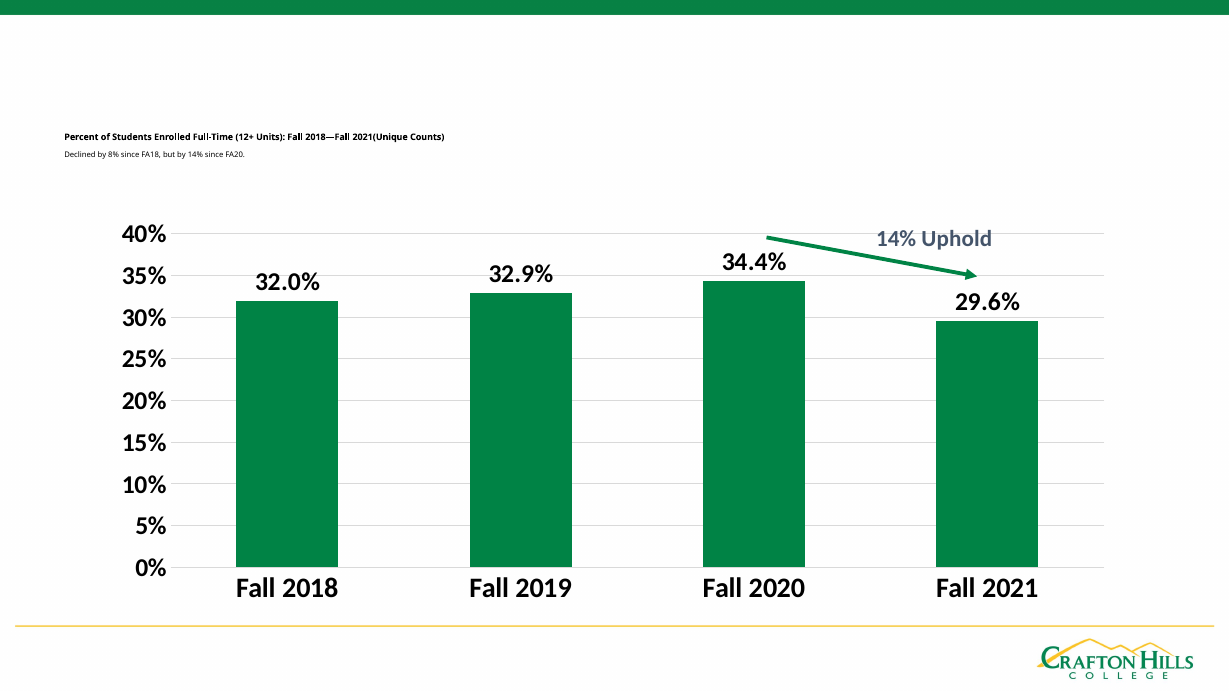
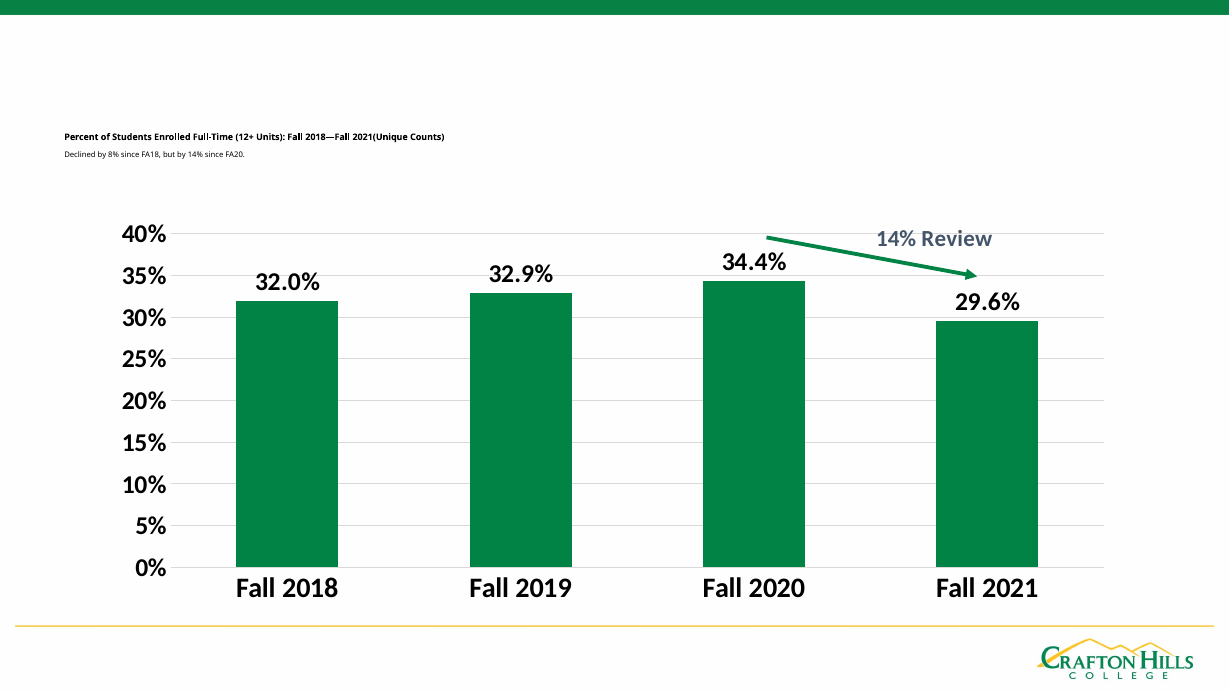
Uphold: Uphold -> Review
